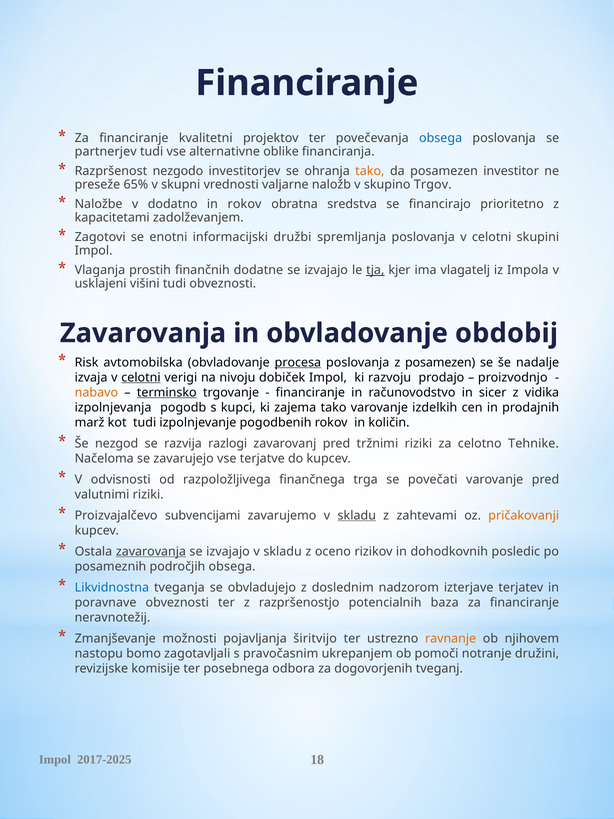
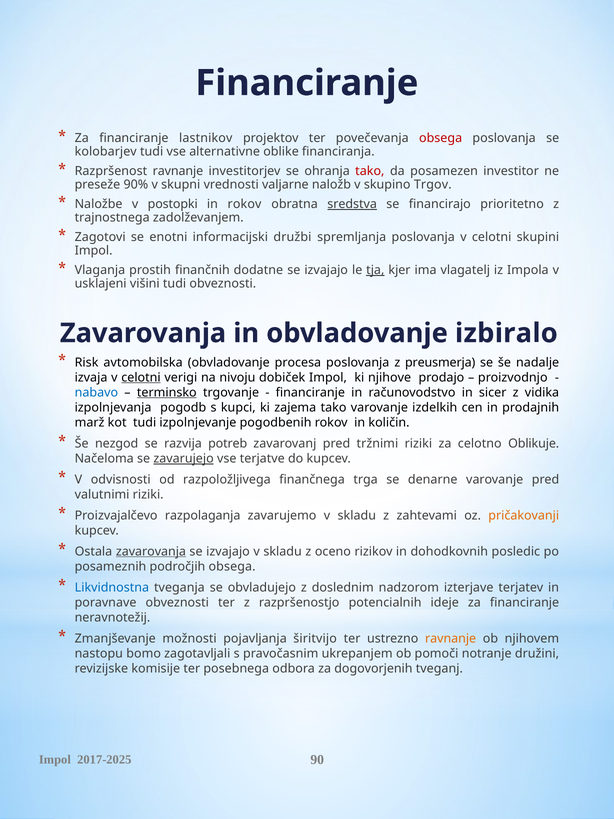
kvalitetni: kvalitetni -> lastnikov
obsega at (441, 138) colour: blue -> red
partnerjev: partnerjev -> kolobarjev
Razpršenost nezgodo: nezgodo -> ravnanje
tako at (370, 171) colour: orange -> red
65%: 65% -> 90%
dodatno: dodatno -> postopki
sredstva underline: none -> present
kapacitetami: kapacitetami -> trajnostnega
obdobij: obdobij -> izbiralo
procesa underline: present -> none
z posamezen: posamezen -> preusmerja
razvoju: razvoju -> njihove
nabavo colour: orange -> blue
razlogi: razlogi -> potreb
Tehnike: Tehnike -> Oblikuje
zavarujejo underline: none -> present
povečati: povečati -> denarne
subvencijami: subvencijami -> razpolaganja
skladu at (357, 515) underline: present -> none
baza: baza -> ideje
18: 18 -> 90
